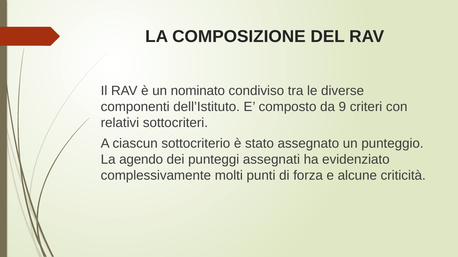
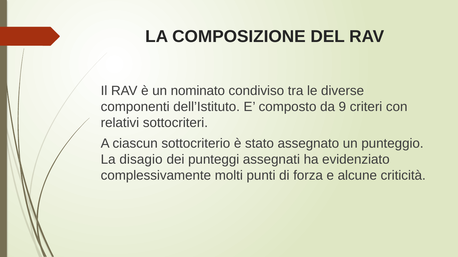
agendo: agendo -> disagio
